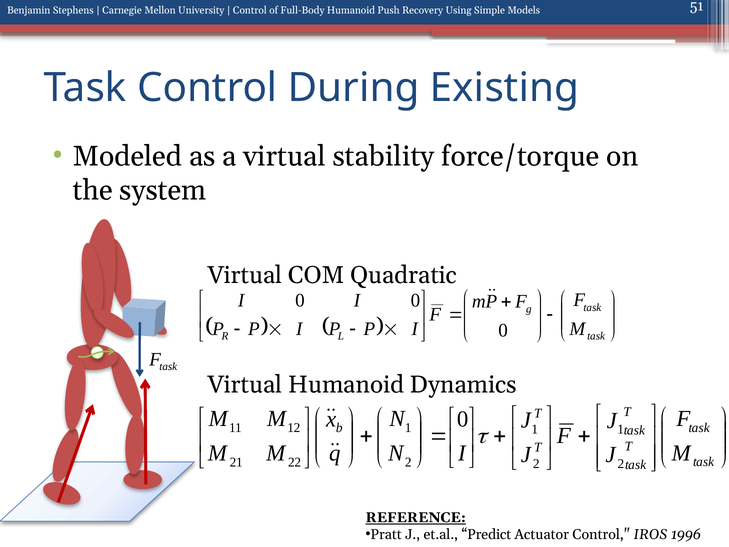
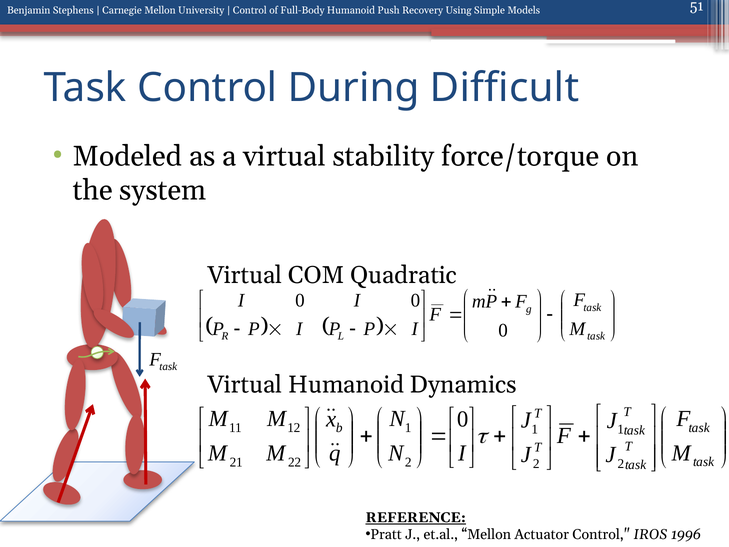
Existing: Existing -> Difficult
et.al Predict: Predict -> Mellon
